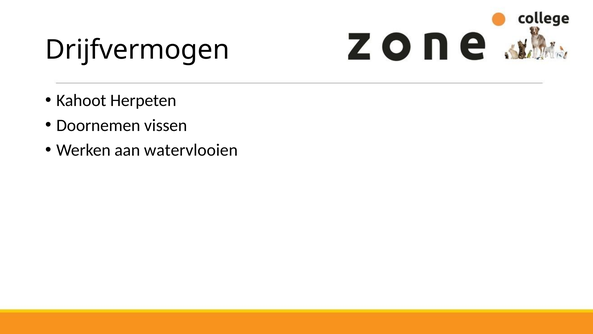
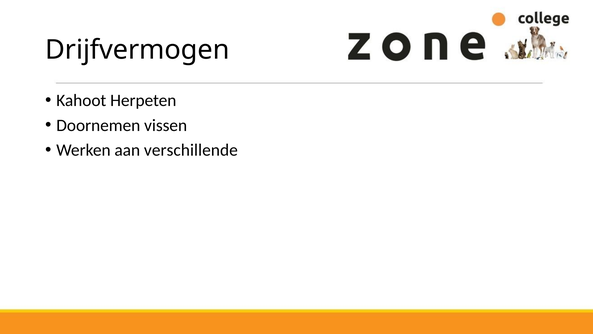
watervlooien: watervlooien -> verschillende
